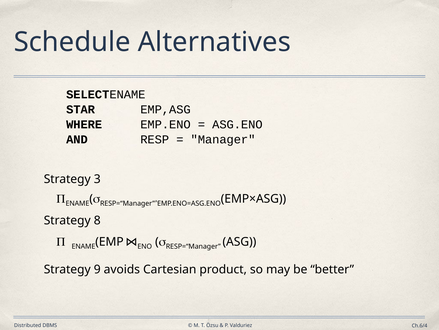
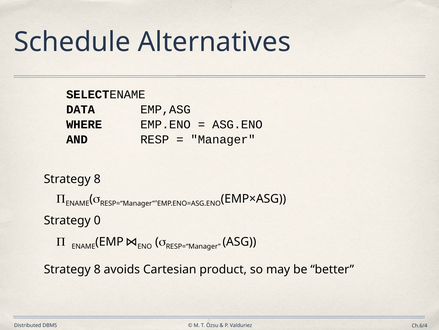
STAR: STAR -> DATA
3 at (97, 179): 3 -> 8
8: 8 -> 0
9 at (97, 269): 9 -> 8
